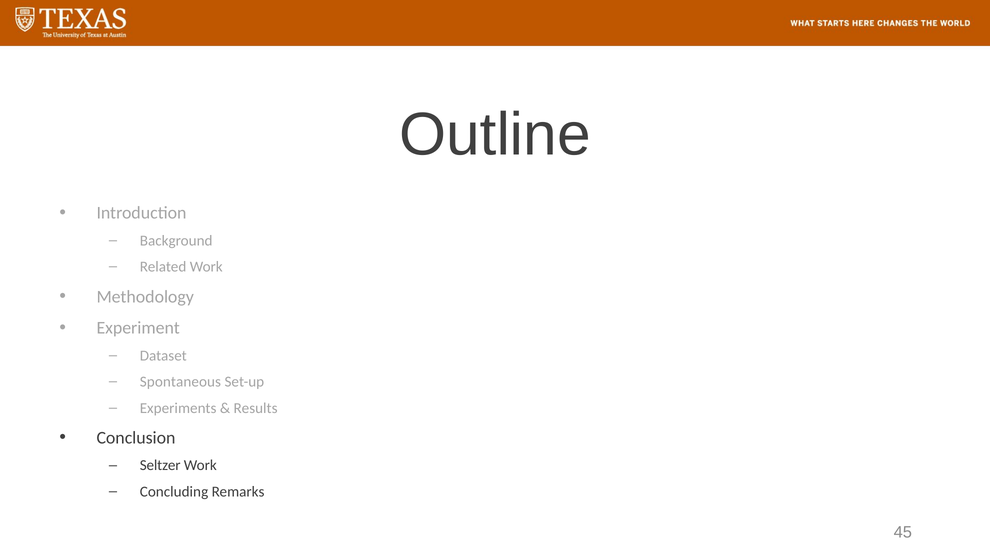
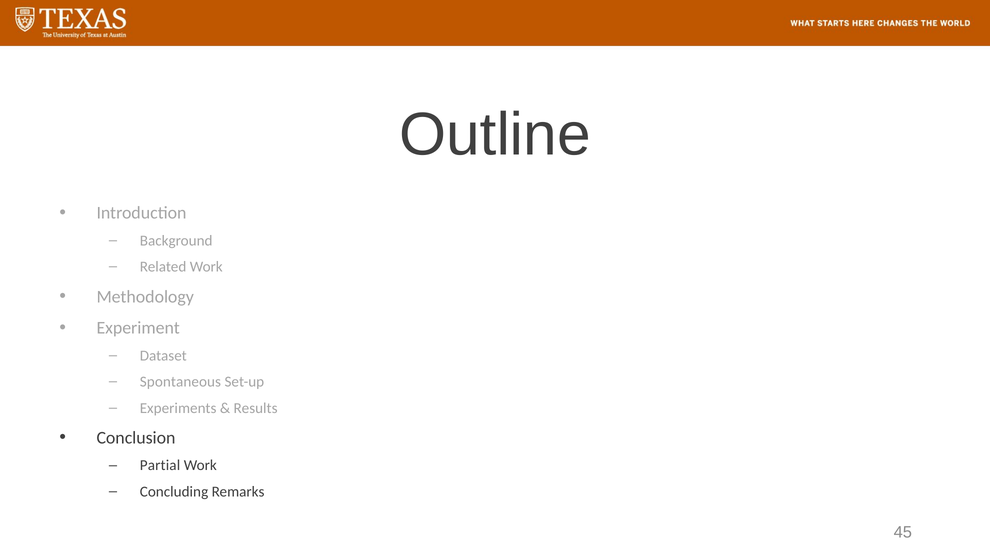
Seltzer: Seltzer -> Partial
